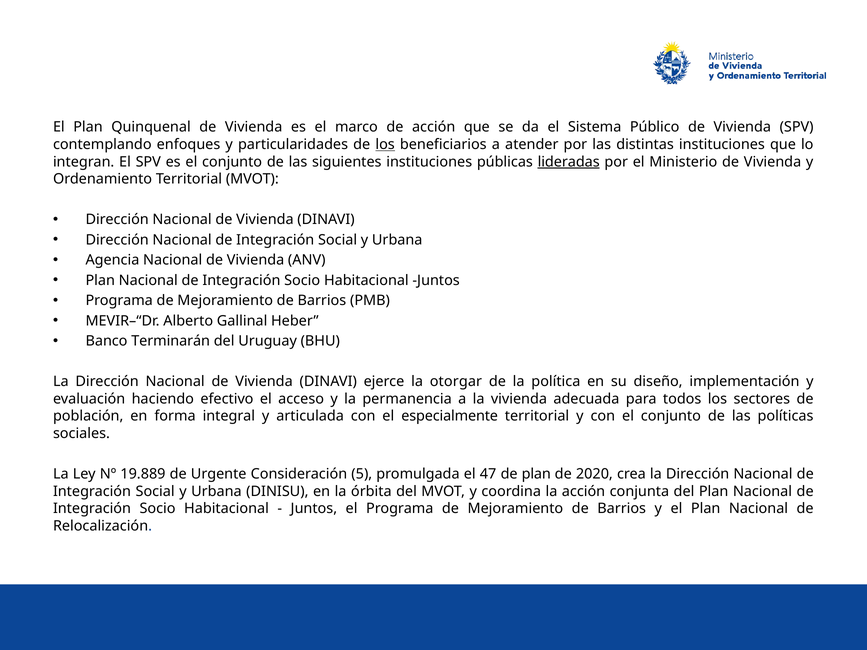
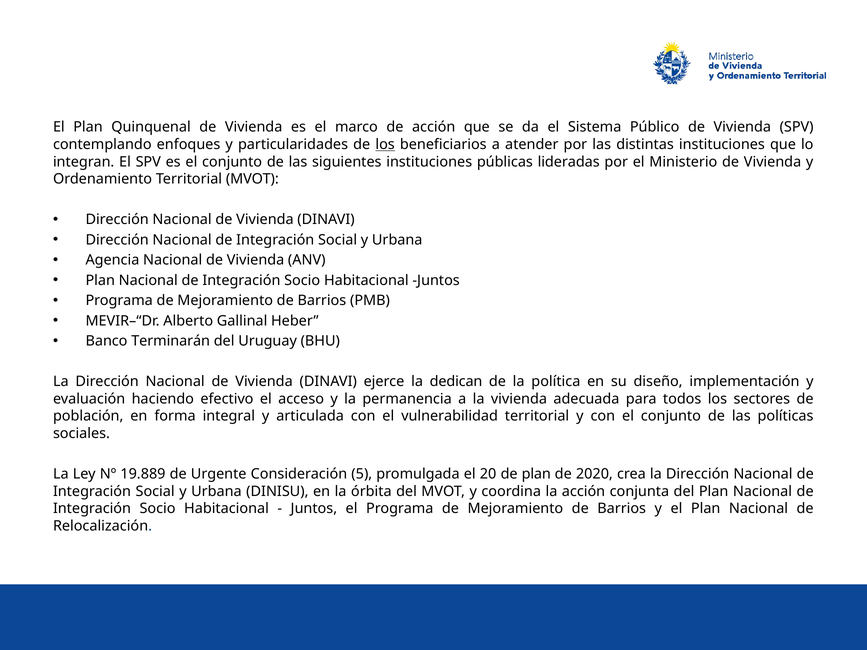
lideradas underline: present -> none
otorgar: otorgar -> dedican
especialmente: especialmente -> vulnerabilidad
47: 47 -> 20
